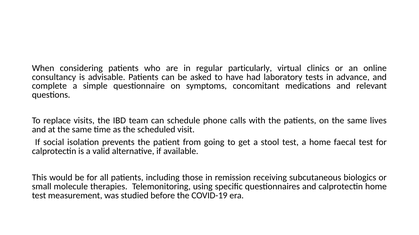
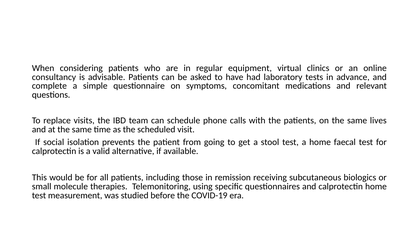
particularly: particularly -> equipment
